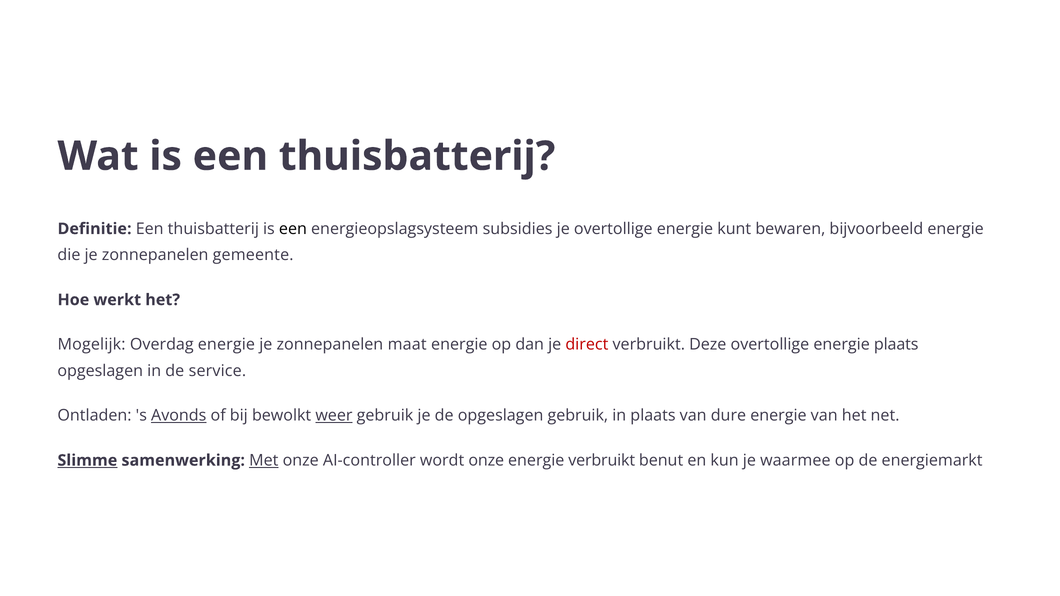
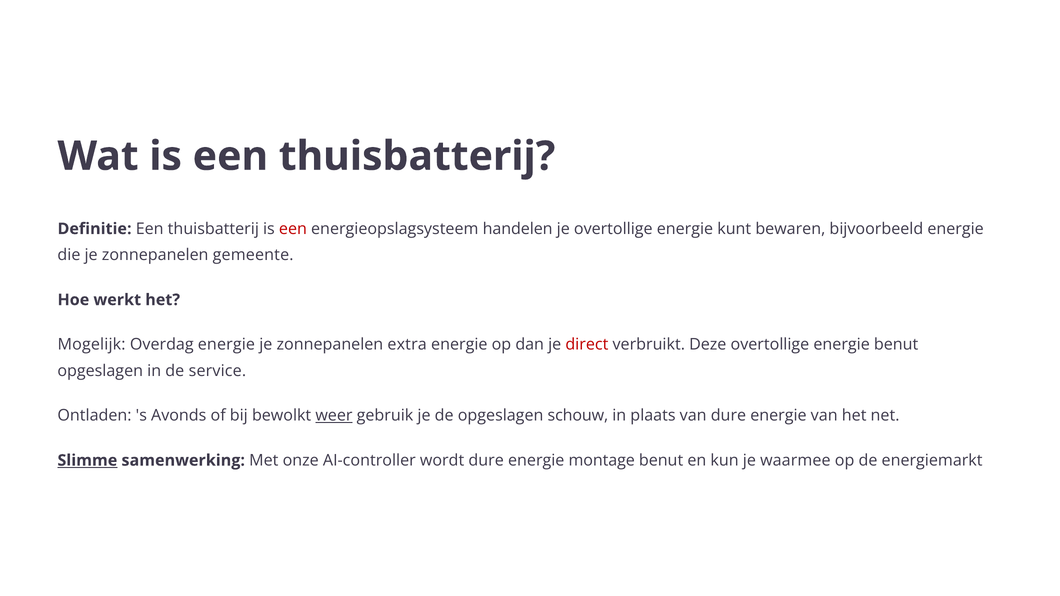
een at (293, 229) colour: black -> red
subsidies: subsidies -> handelen
maat: maat -> extra
energie plaats: plaats -> benut
Avonds underline: present -> none
opgeslagen gebruik: gebruik -> schouw
Met underline: present -> none
wordt onze: onze -> dure
energie verbruikt: verbruikt -> montage
